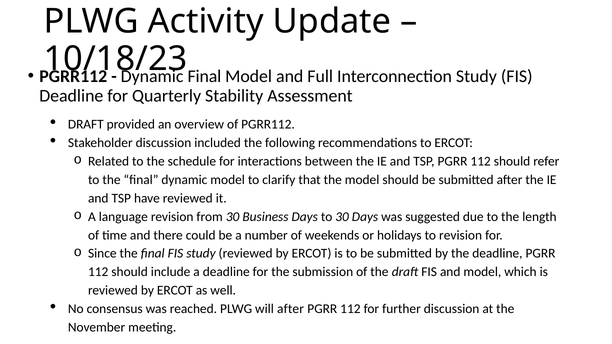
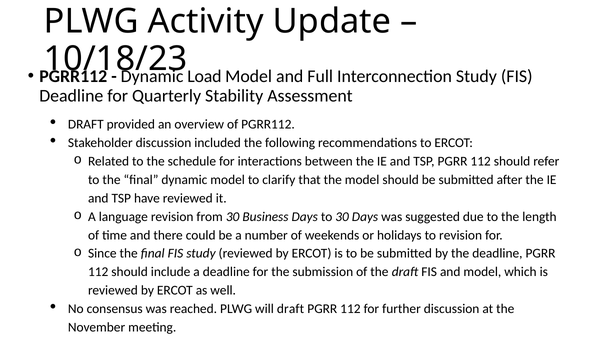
Final at (204, 76): Final -> Load
will after: after -> draft
